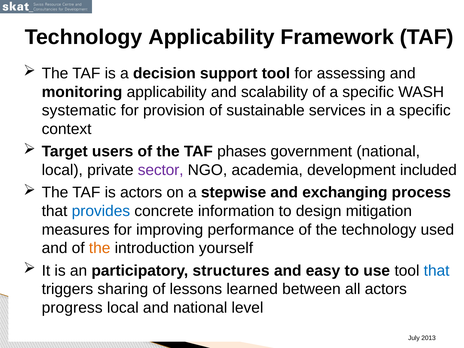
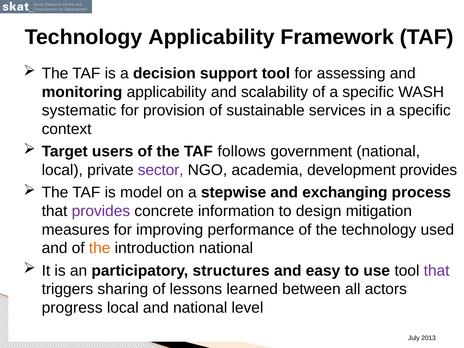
phases: phases -> follows
development included: included -> provides
is actors: actors -> model
provides at (101, 211) colour: blue -> purple
introduction yourself: yourself -> national
that at (437, 271) colour: blue -> purple
